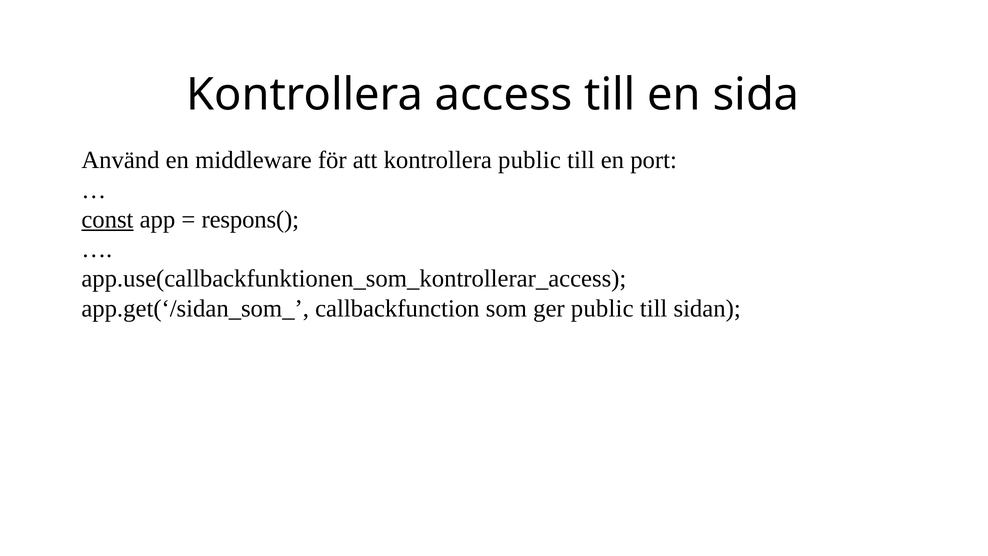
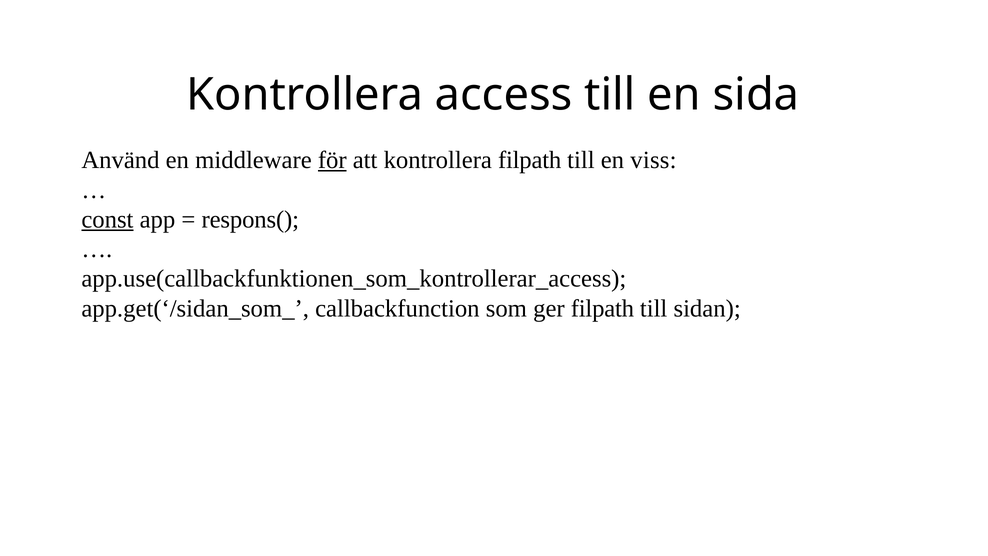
för underline: none -> present
kontrollera public: public -> filpath
port: port -> viss
ger public: public -> filpath
